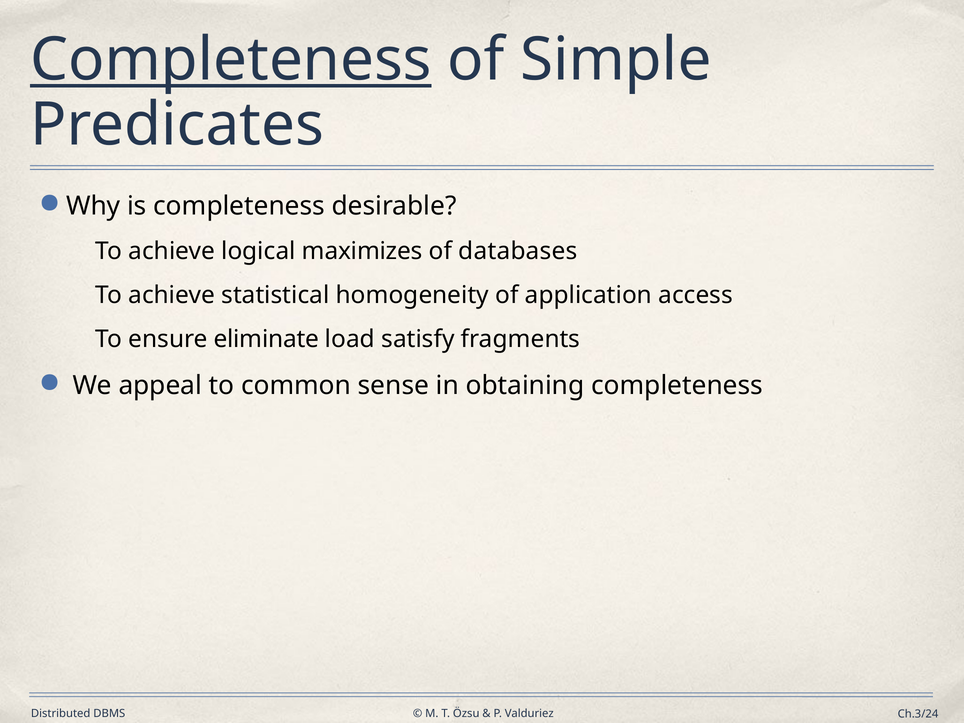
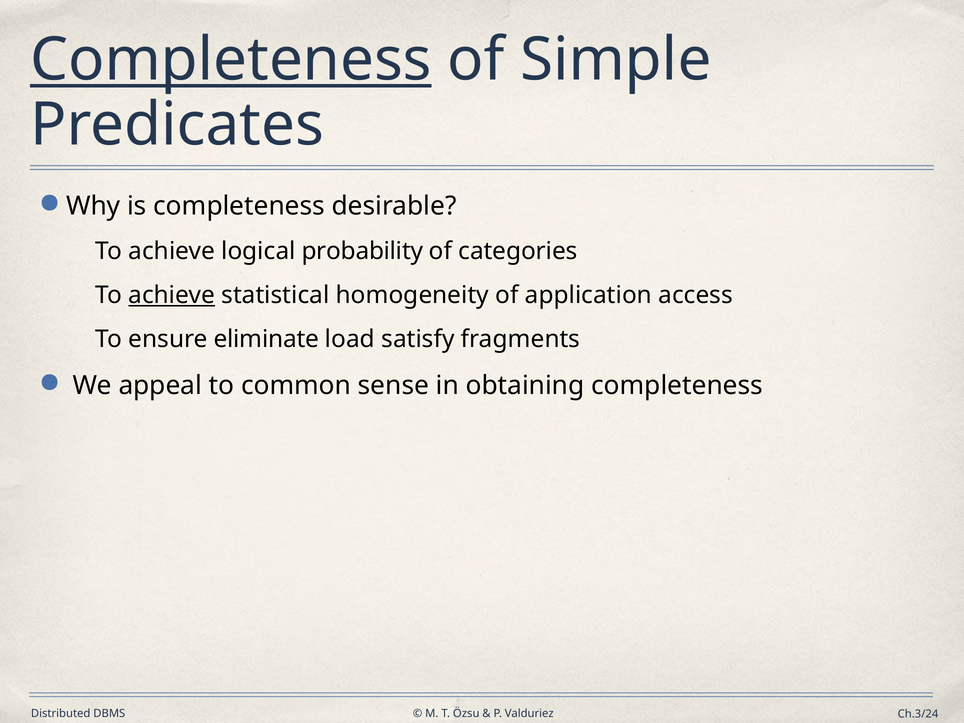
maximizes: maximizes -> probability
databases: databases -> categories
achieve at (172, 295) underline: none -> present
